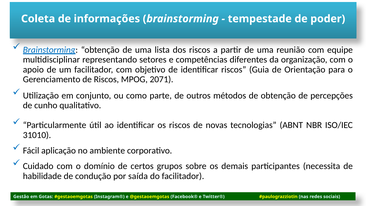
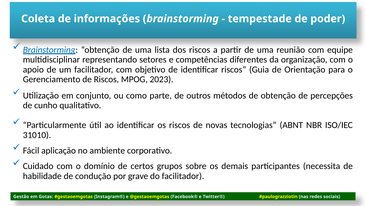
2071: 2071 -> 2023
saída: saída -> grave
